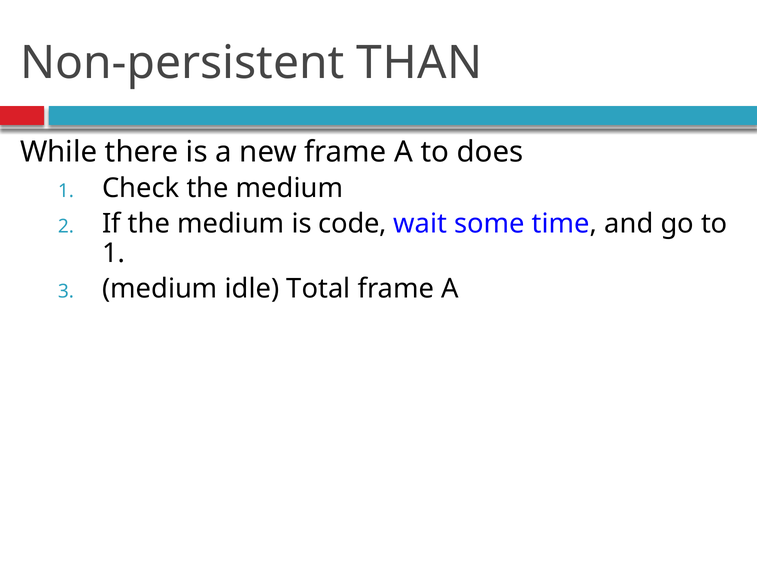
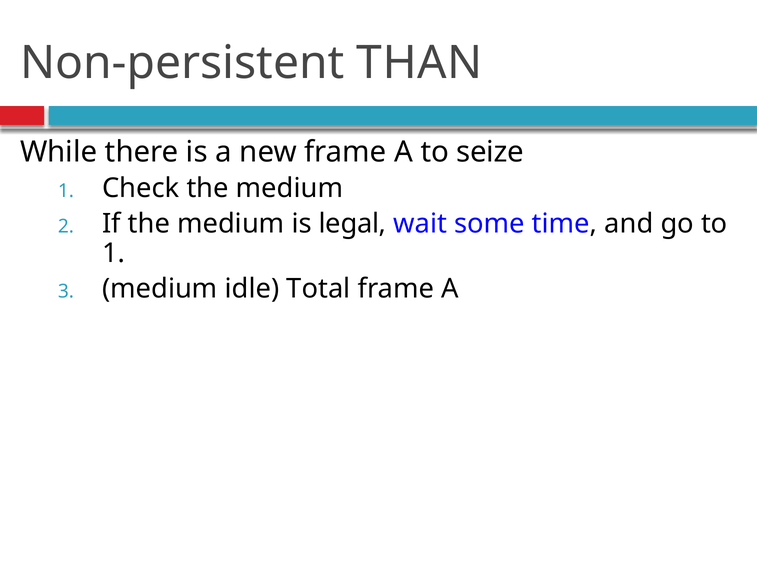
does: does -> seize
code: code -> legal
